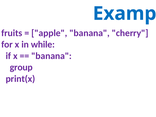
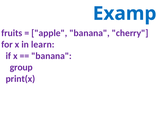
while: while -> learn
